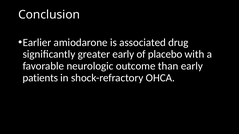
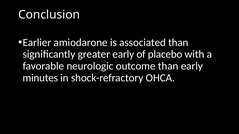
associated drug: drug -> than
patients: patients -> minutes
